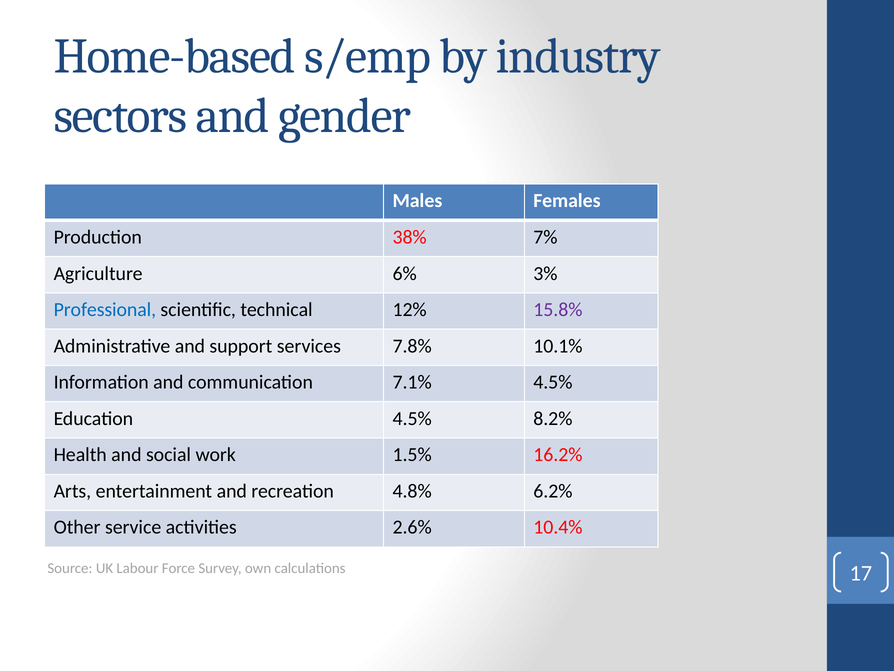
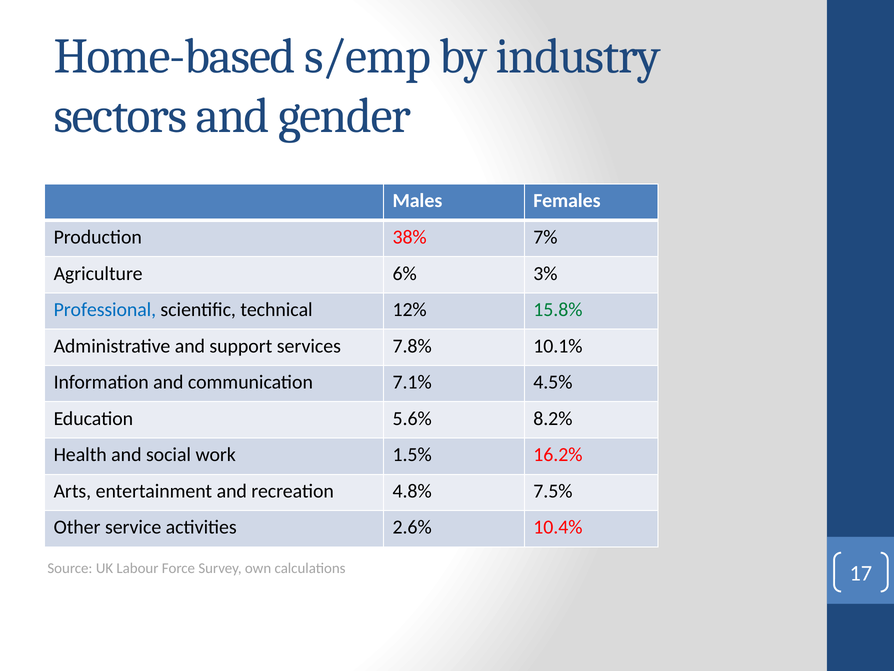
15.8% colour: purple -> green
Education 4.5%: 4.5% -> 5.6%
6.2%: 6.2% -> 7.5%
